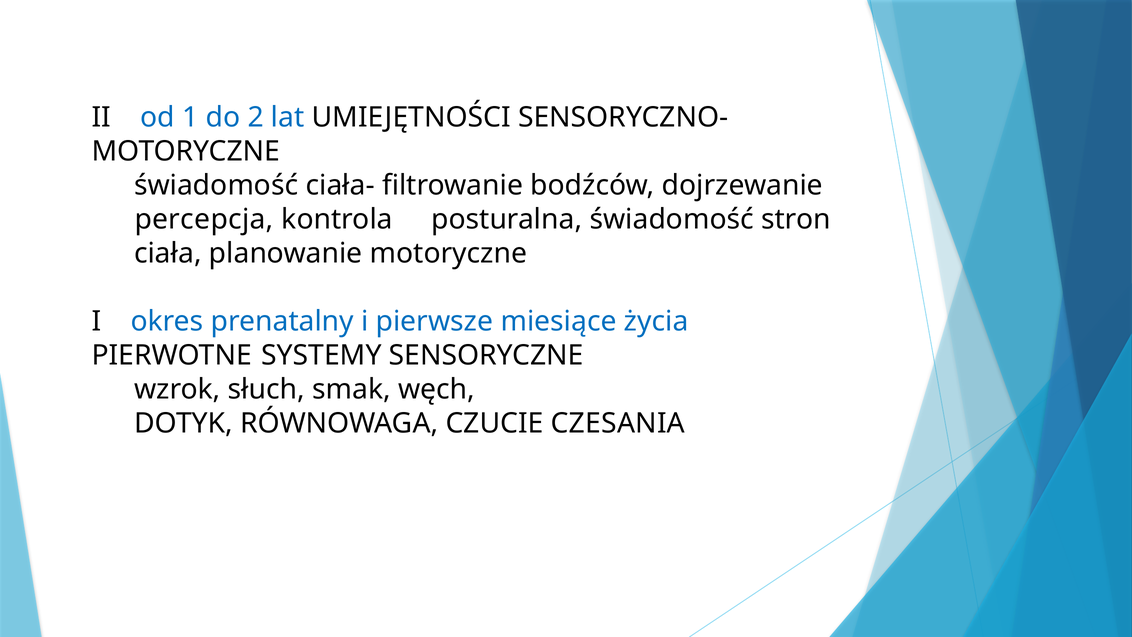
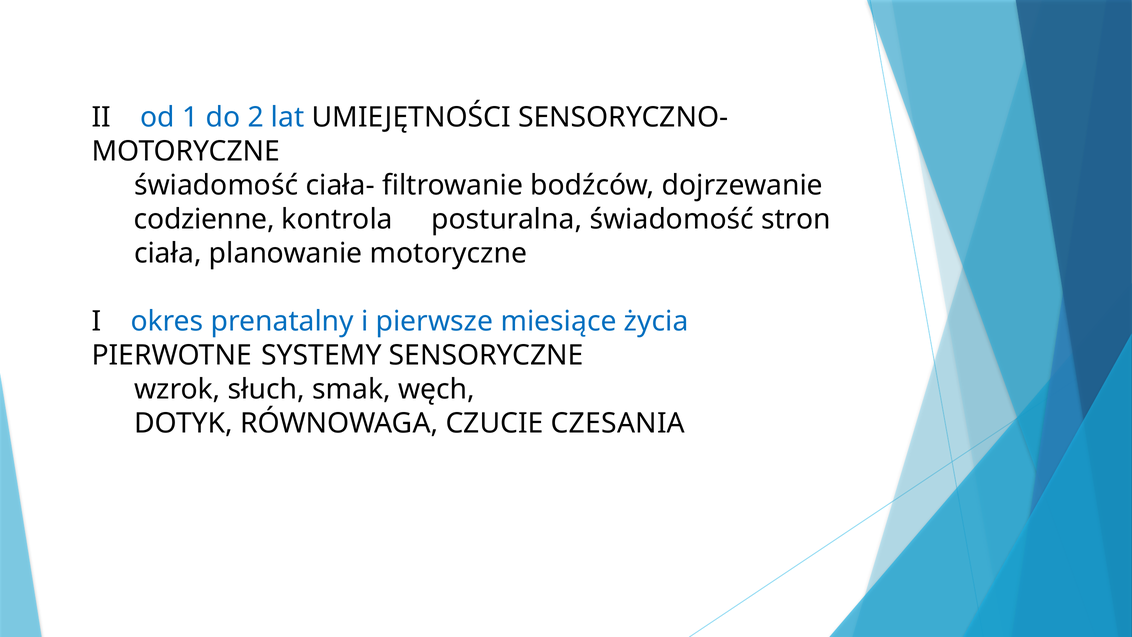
percepcja: percepcja -> codzienne
